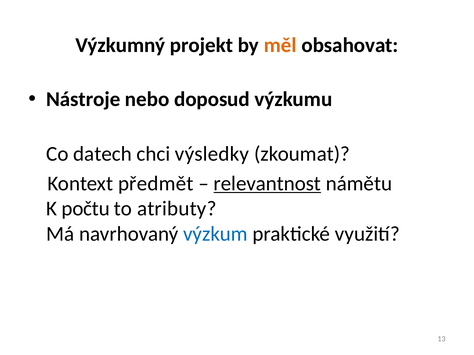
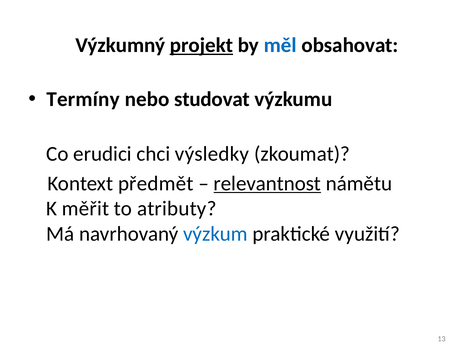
projekt underline: none -> present
měl colour: orange -> blue
Nástroje: Nástroje -> Termíny
doposud: doposud -> studovat
datech: datech -> erudici
počtu: počtu -> měřit
